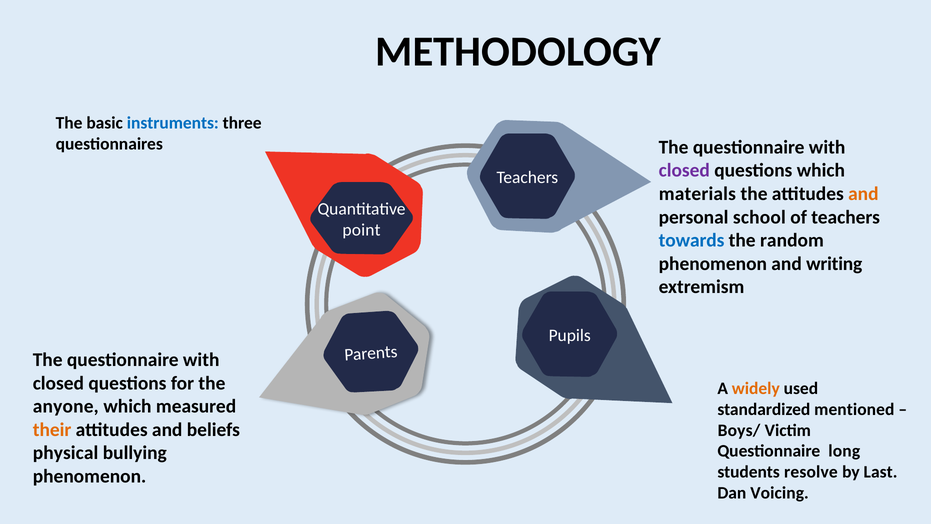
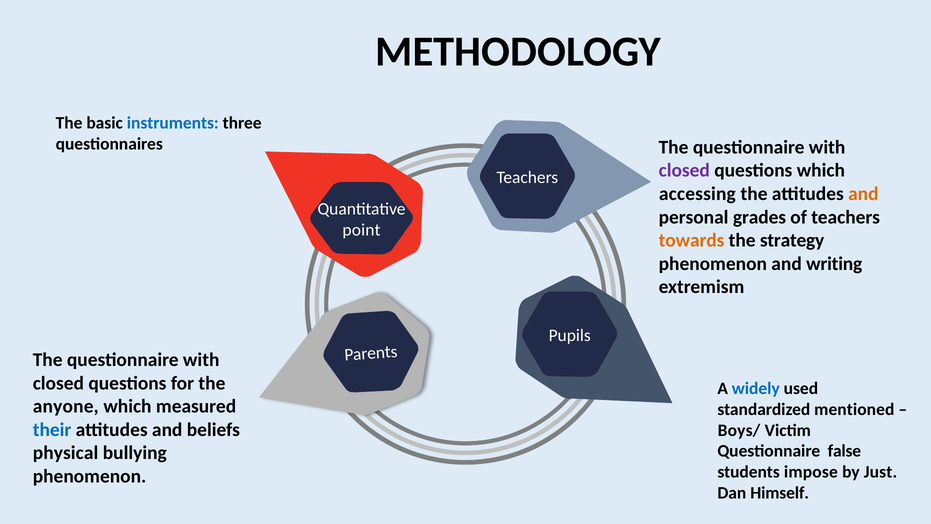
materials: materials -> accessing
school: school -> grades
towards colour: blue -> orange
random: random -> strategy
widely colour: orange -> blue
their colour: orange -> blue
long: long -> false
resolve: resolve -> impose
Last: Last -> Just
Voicing: Voicing -> Himself
